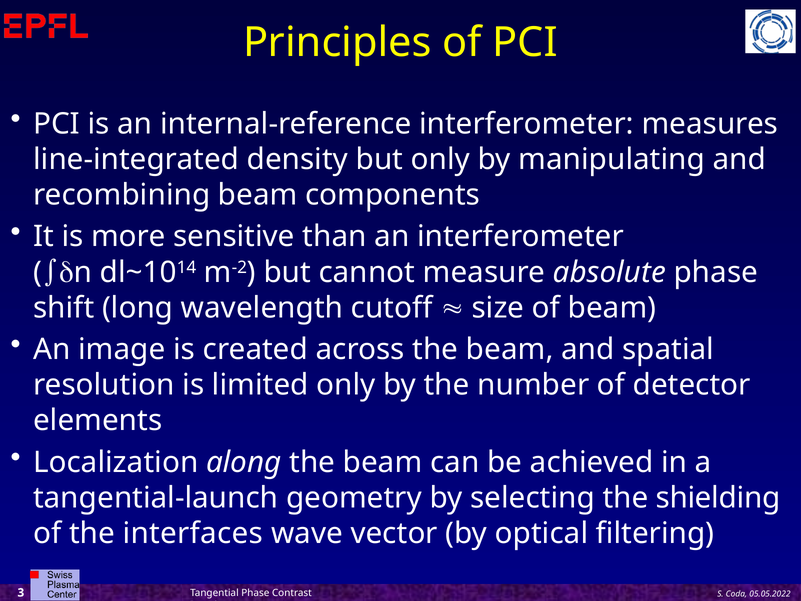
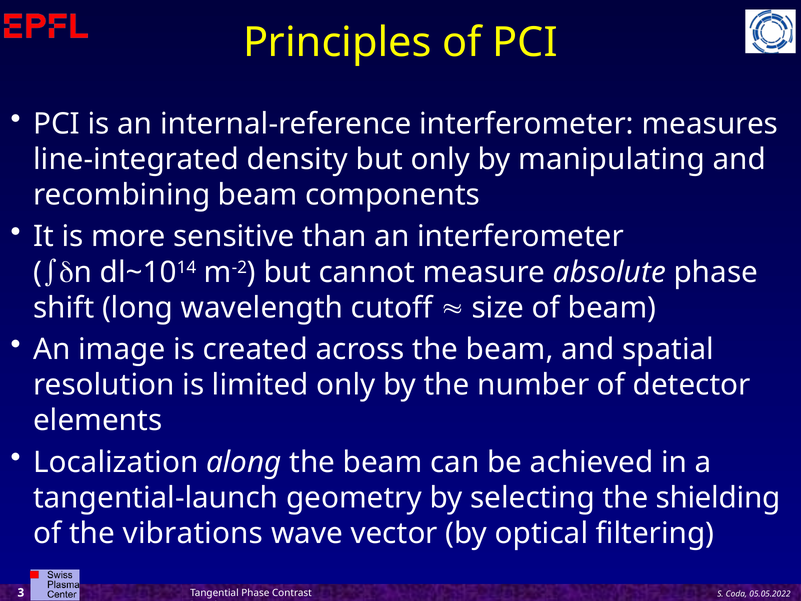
interfaces: interfaces -> vibrations
